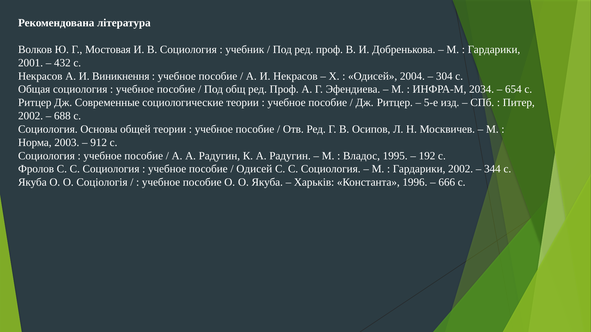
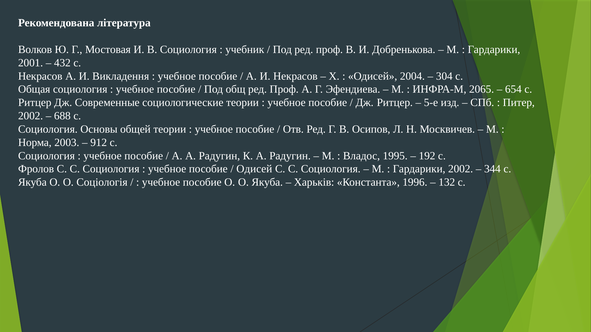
Виникнення: Виникнення -> Викладення
2034: 2034 -> 2065
666: 666 -> 132
